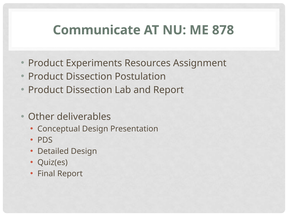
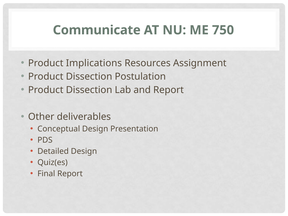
878: 878 -> 750
Experiments: Experiments -> Implications
